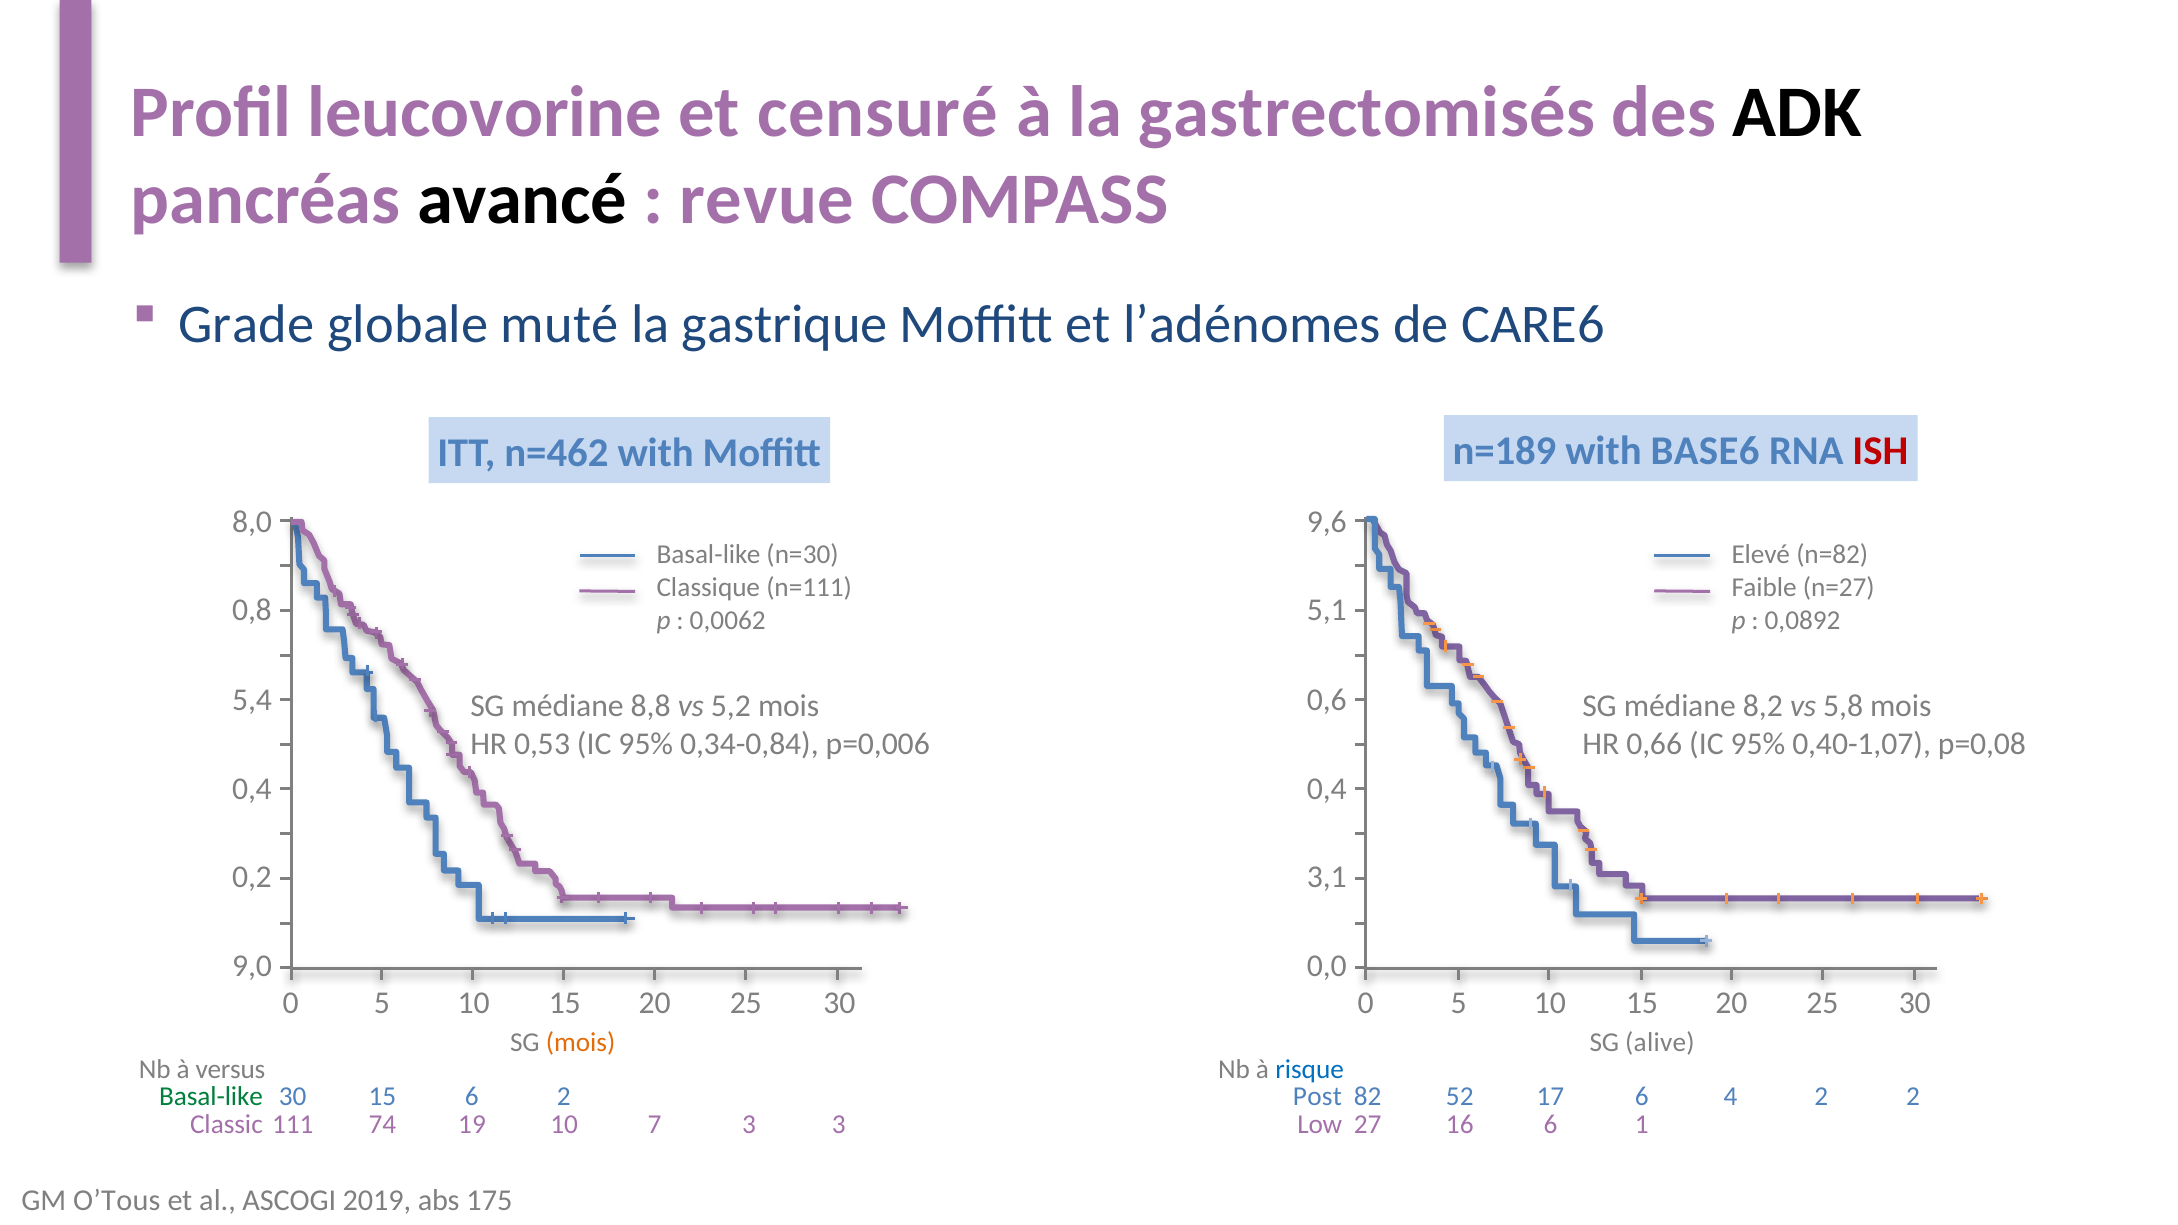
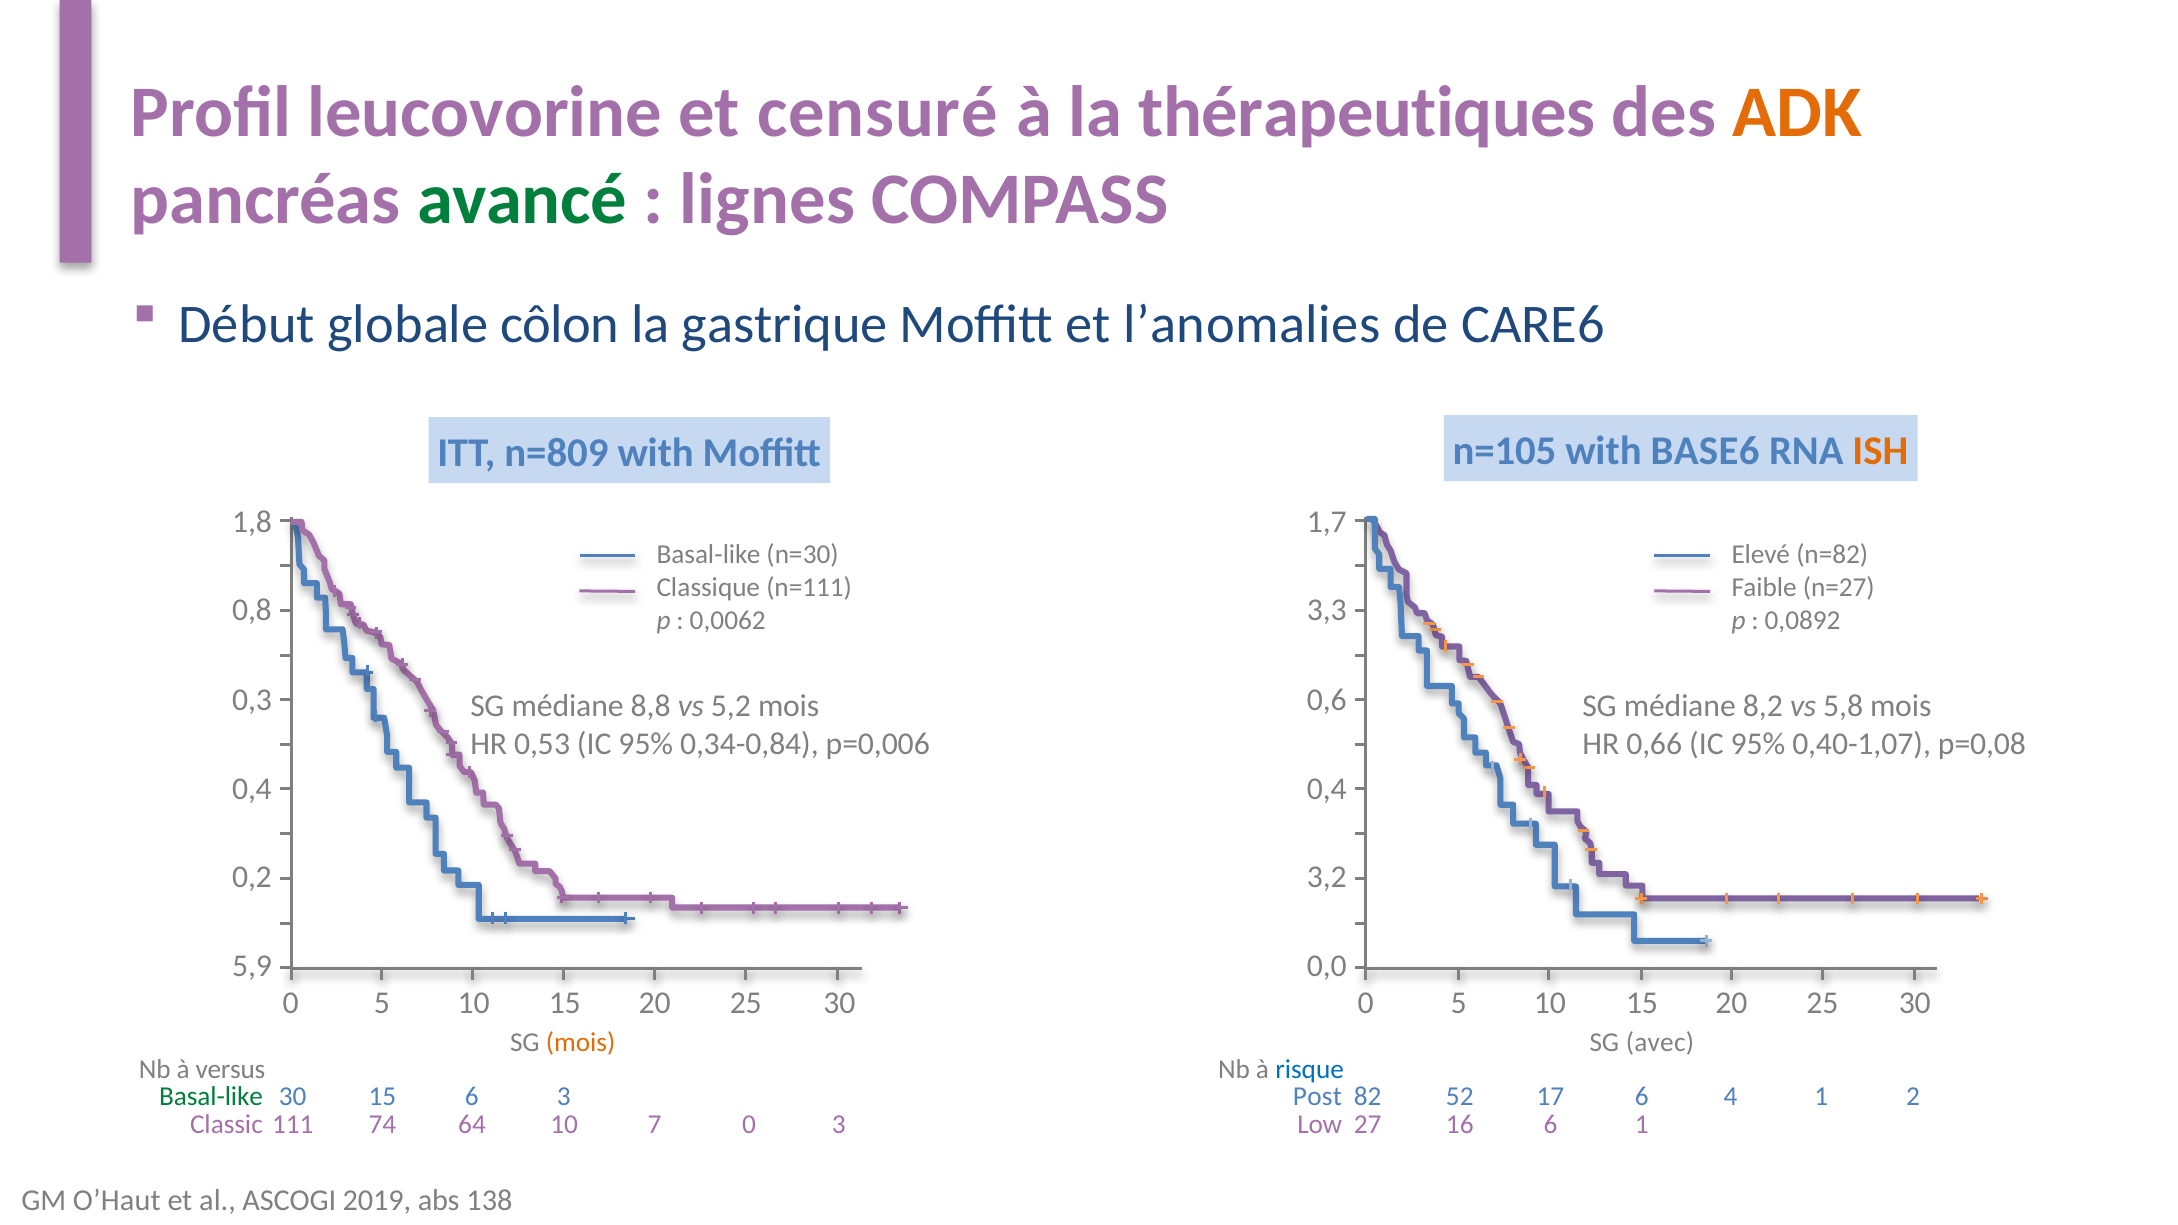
gastrectomisés: gastrectomisés -> thérapeutiques
ADK colour: black -> orange
avancé colour: black -> green
revue: revue -> lignes
Grade: Grade -> Début
muté: muté -> côlon
l’adénomes: l’adénomes -> l’anomalies
n=189: n=189 -> n=105
ISH colour: red -> orange
n=462: n=462 -> n=809
8,0: 8,0 -> 1,8
9,6: 9,6 -> 1,7
5,1: 5,1 -> 3,3
5,4: 5,4 -> 0,3
3,1: 3,1 -> 3,2
9,0: 9,0 -> 5,9
alive: alive -> avec
6 2: 2 -> 3
4 2: 2 -> 1
19: 19 -> 64
7 3: 3 -> 0
O’Tous: O’Tous -> O’Haut
175: 175 -> 138
